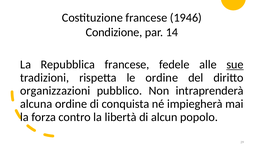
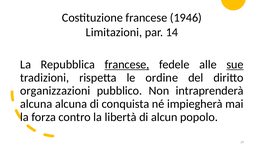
Condizione: Condizione -> Limitazioni
francese at (127, 64) underline: none -> present
alcuna ordine: ordine -> alcuna
